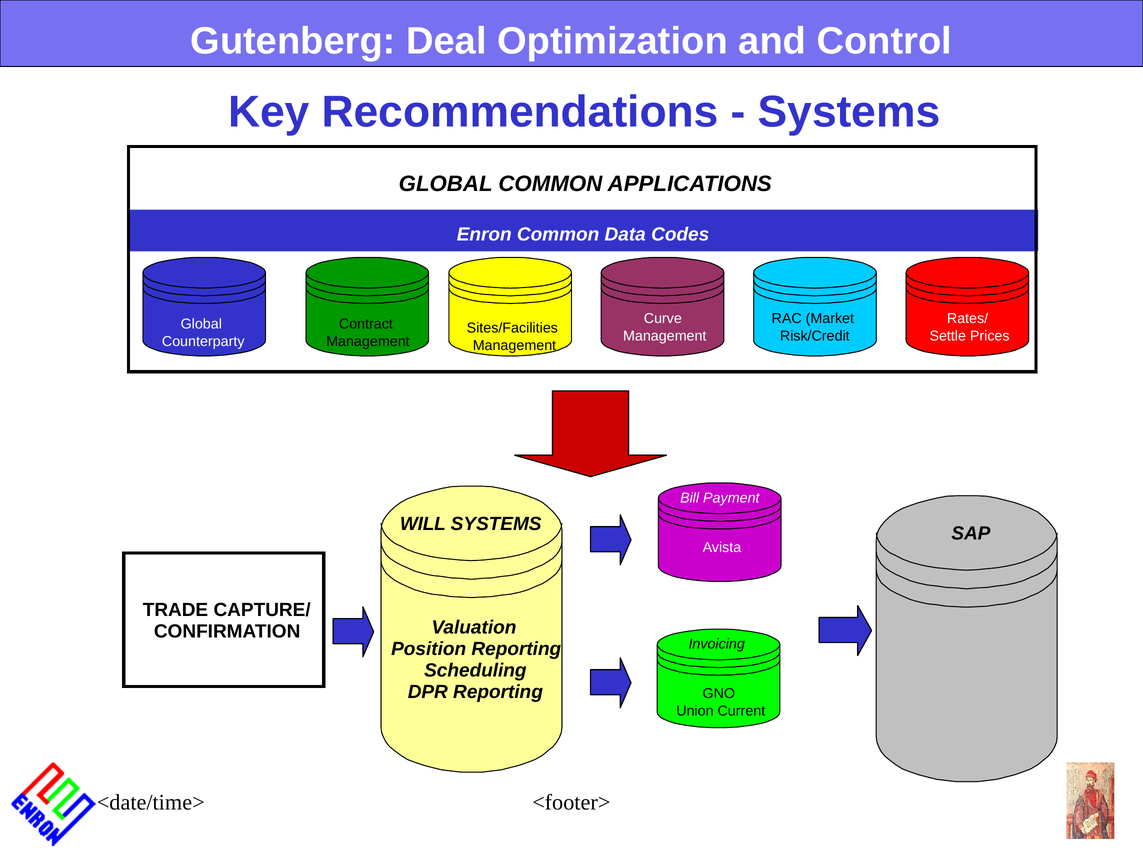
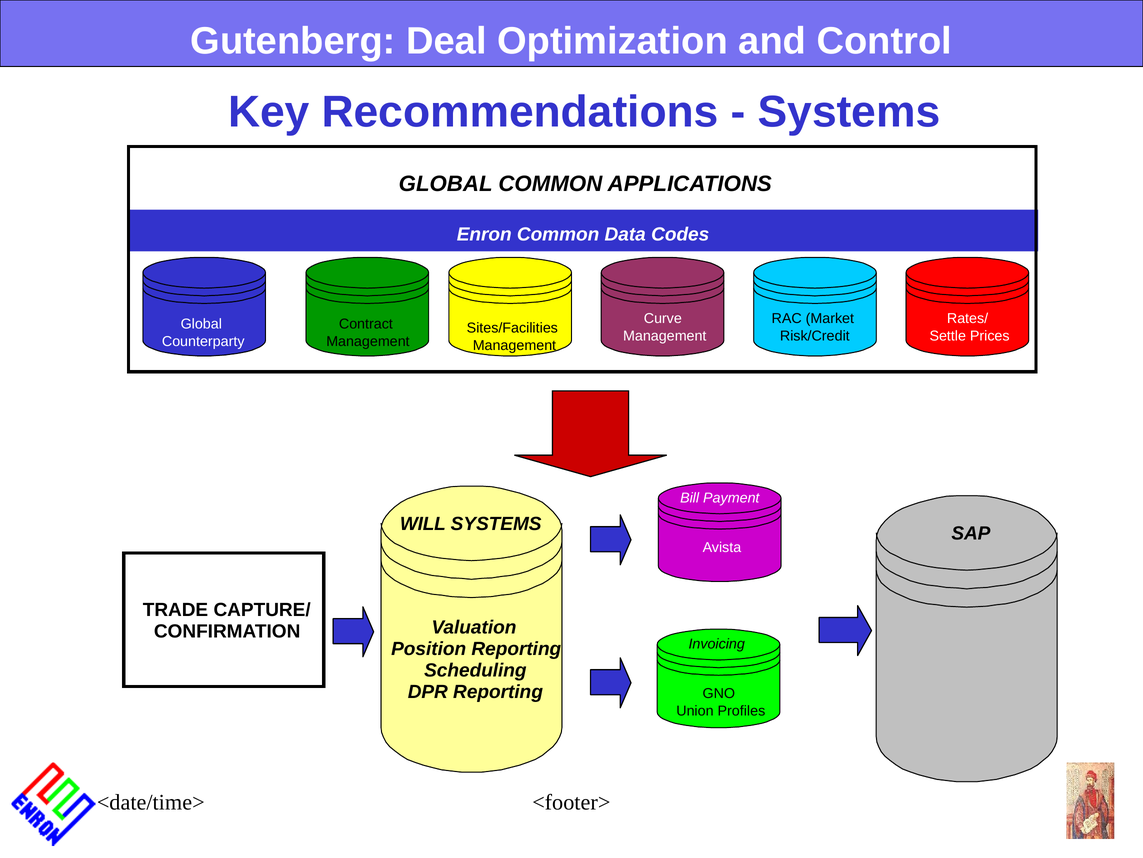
Current: Current -> Profiles
